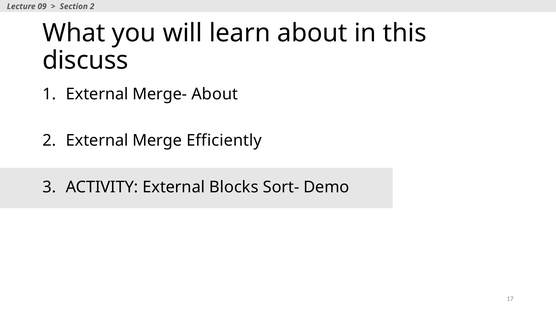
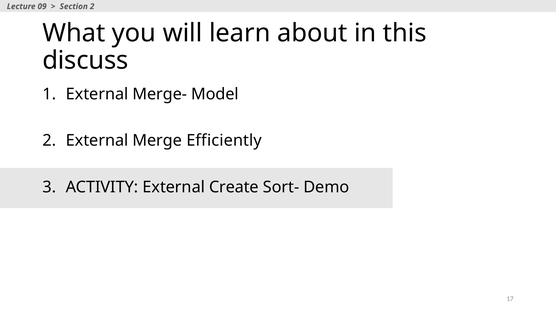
Merge- About: About -> Model
Blocks: Blocks -> Create
